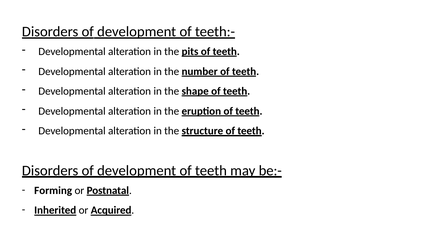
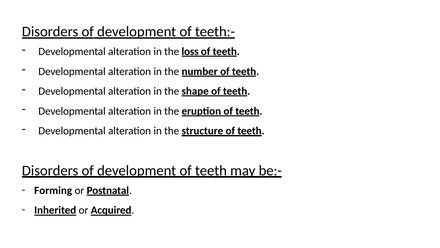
pits: pits -> loss
